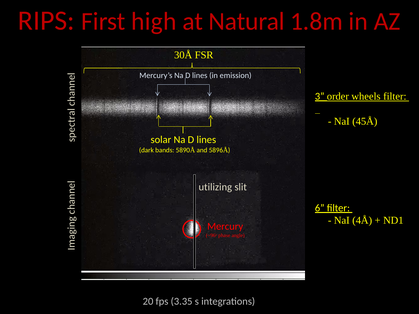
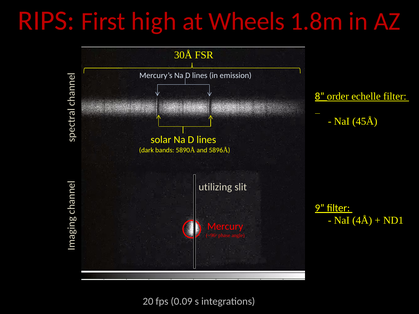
Natural: Natural -> Wheels
3: 3 -> 8
wheels: wheels -> echelle
6: 6 -> 9
3.35: 3.35 -> 0.09
